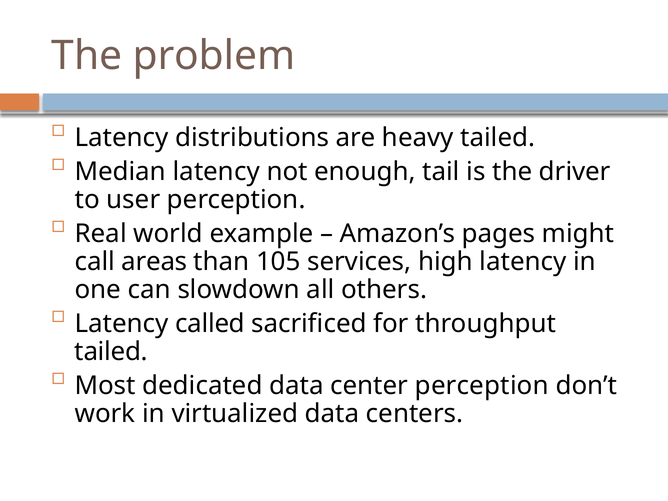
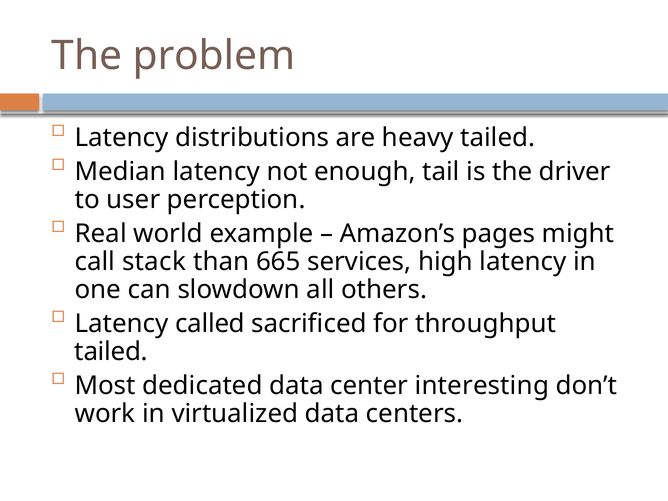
areas: areas -> stack
105: 105 -> 665
center perception: perception -> interesting
